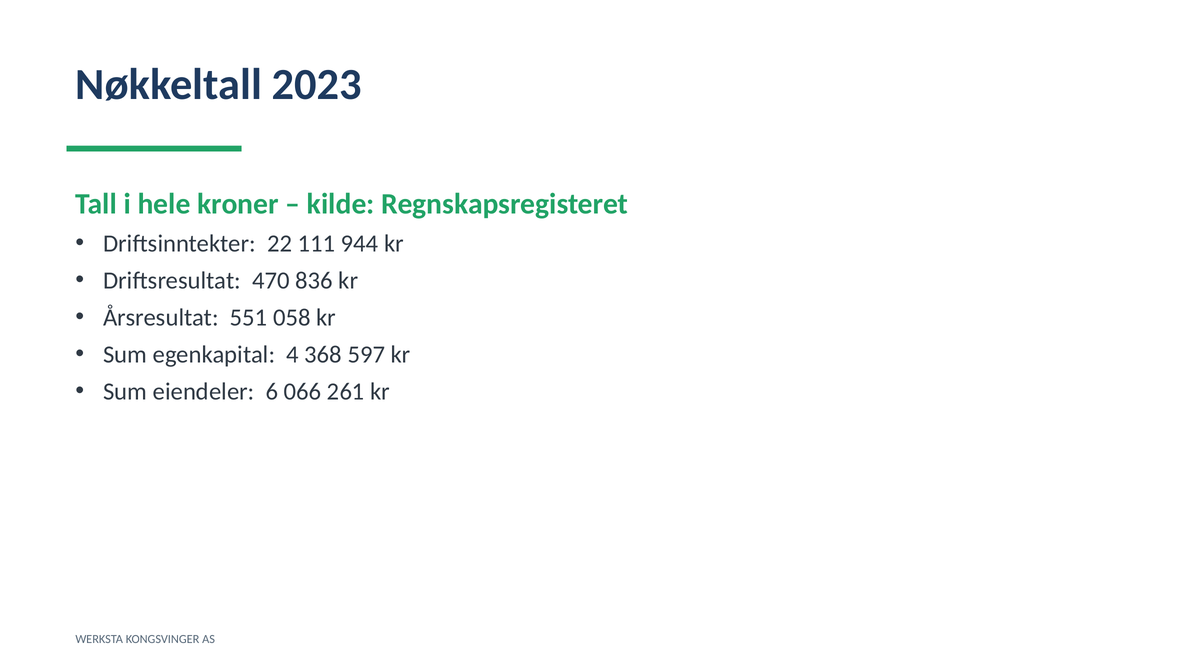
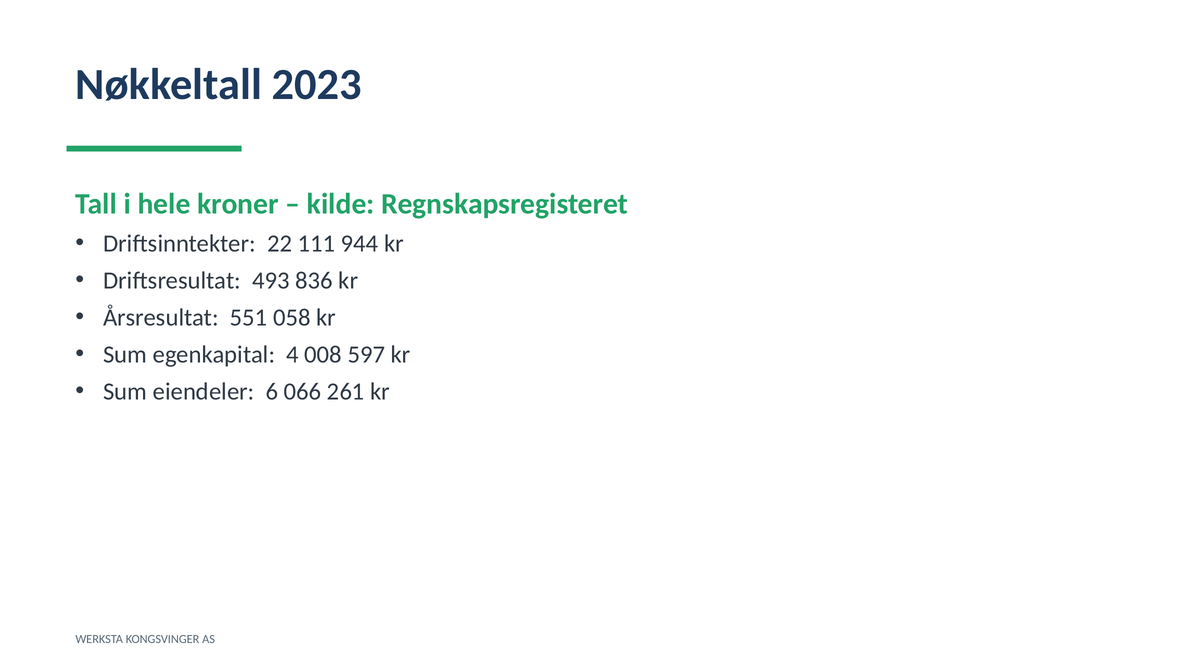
470: 470 -> 493
368: 368 -> 008
